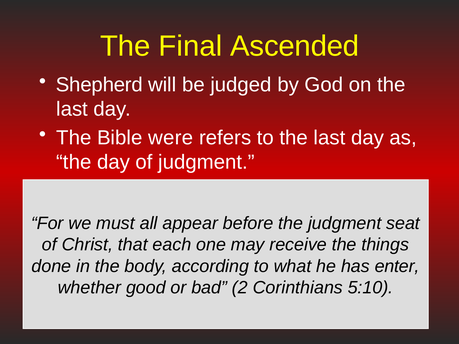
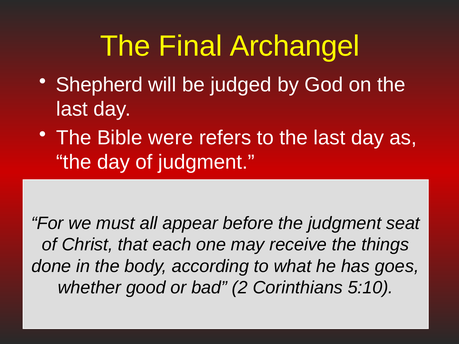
Ascended: Ascended -> Archangel
enter: enter -> goes
